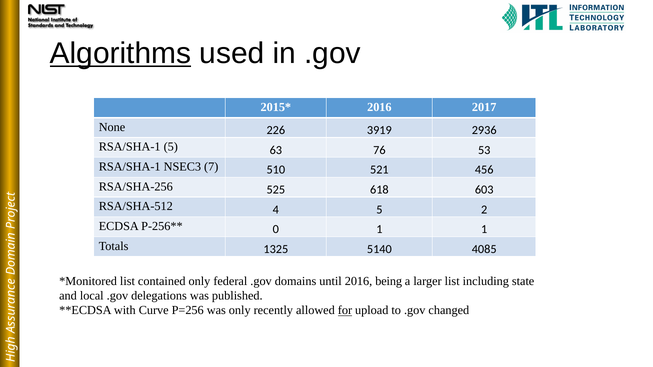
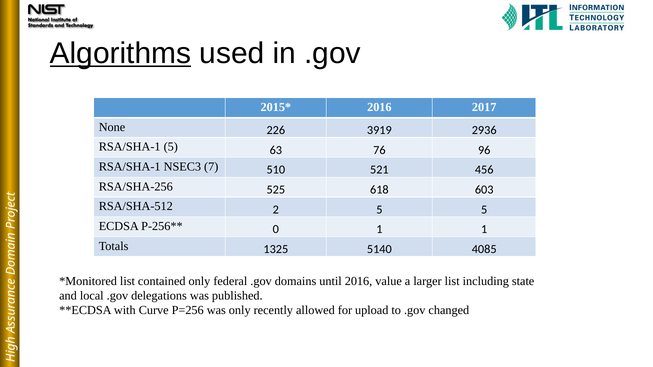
53: 53 -> 96
4: 4 -> 2
5 2: 2 -> 5
being: being -> value
for underline: present -> none
